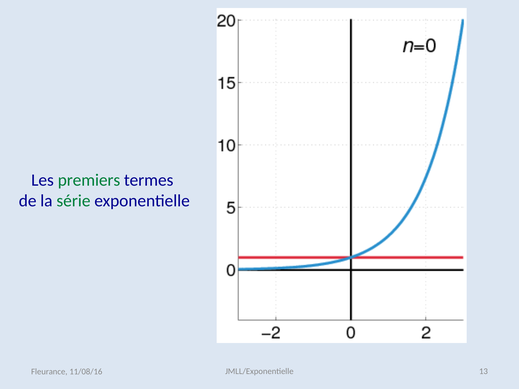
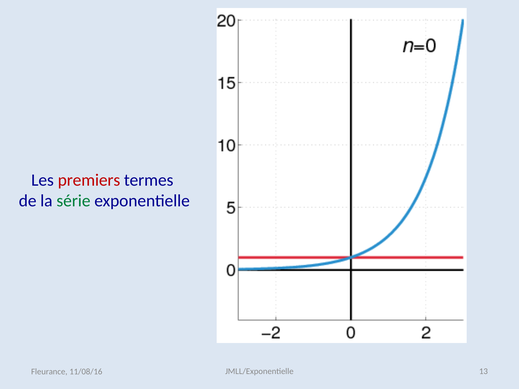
premiers colour: green -> red
